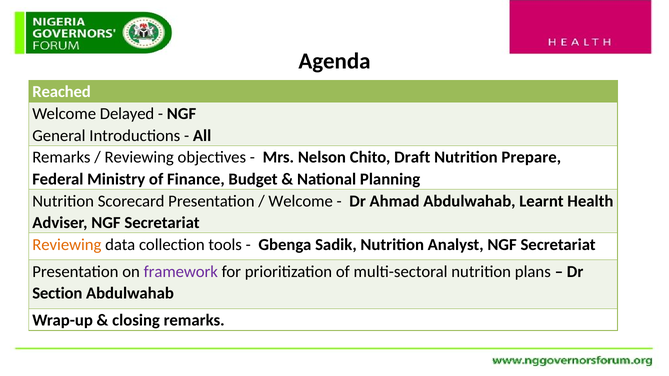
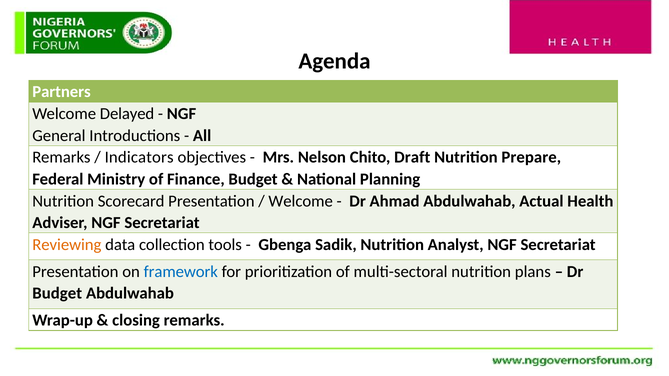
Reached: Reached -> Partners
Reviewing at (139, 158): Reviewing -> Indicators
Learnt: Learnt -> Actual
framework colour: purple -> blue
Section at (57, 294): Section -> Budget
